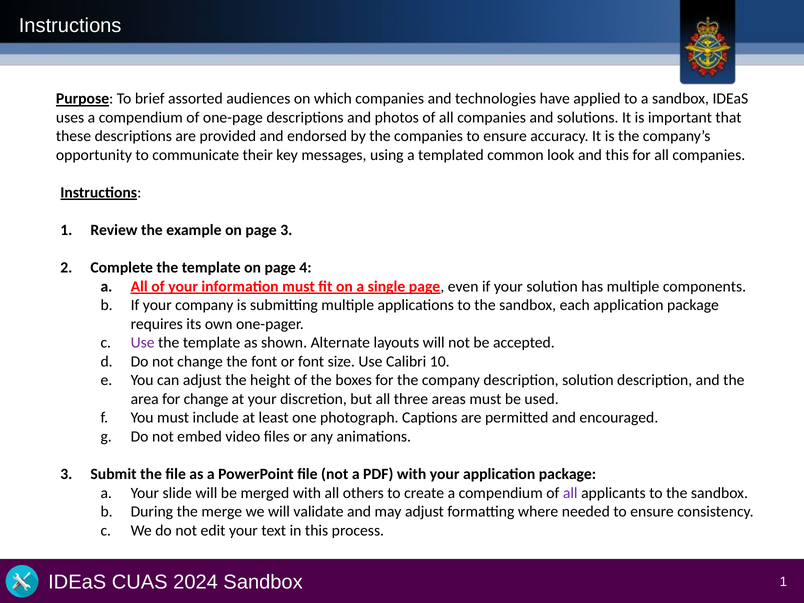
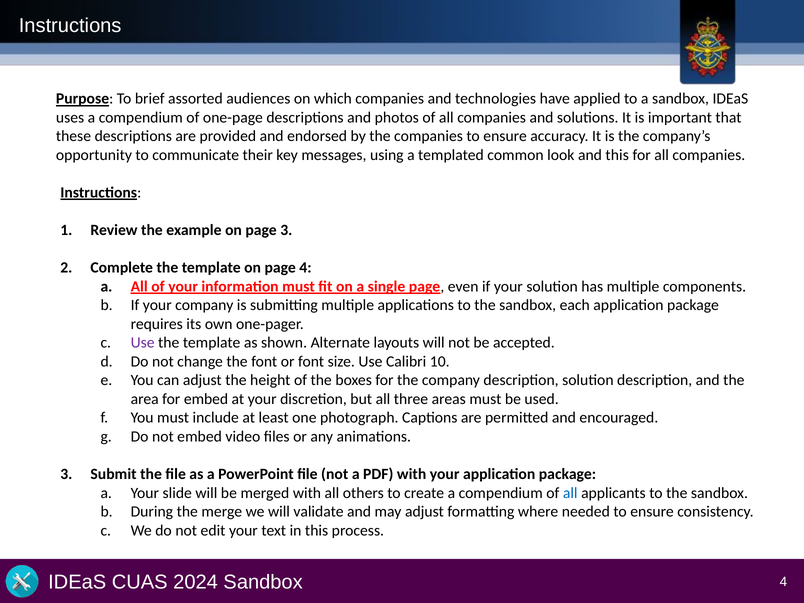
for change: change -> embed
all at (570, 493) colour: purple -> blue
Sandbox 1: 1 -> 4
